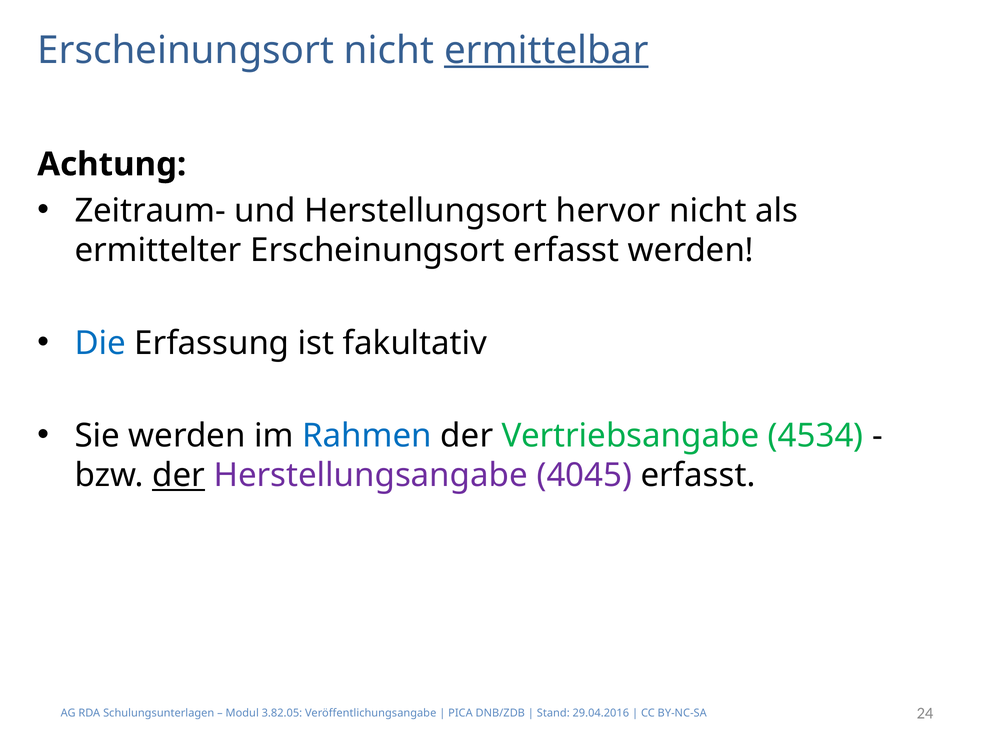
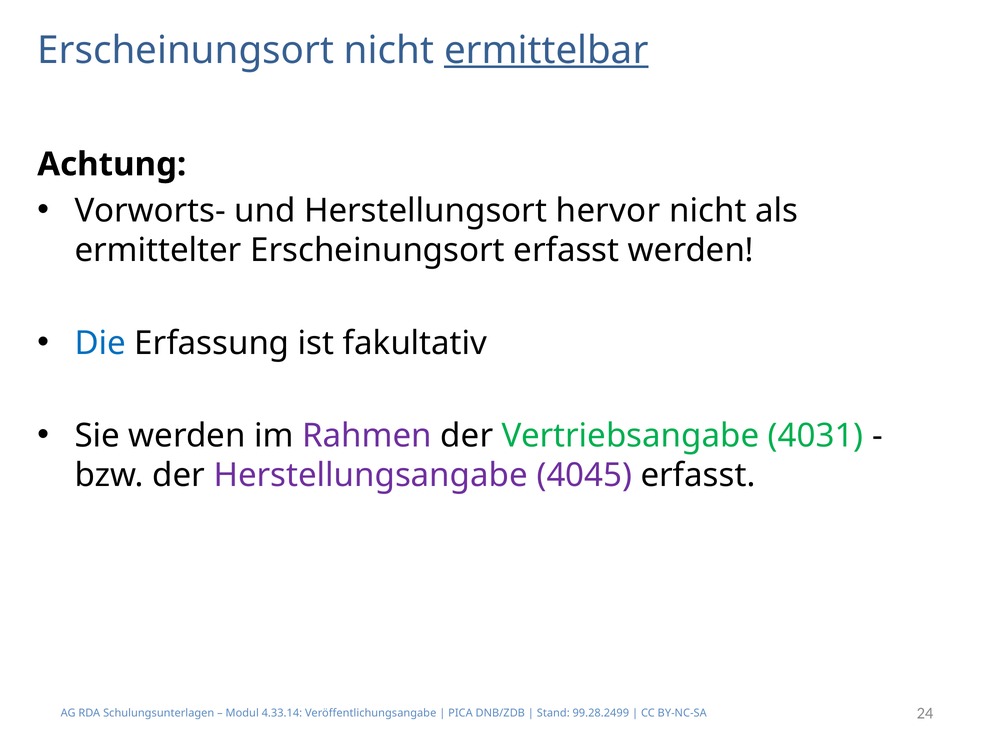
Zeitraum-: Zeitraum- -> Vorworts-
Rahmen colour: blue -> purple
4534: 4534 -> 4031
der at (179, 475) underline: present -> none
3.82.05: 3.82.05 -> 4.33.14
29.04.2016: 29.04.2016 -> 99.28.2499
